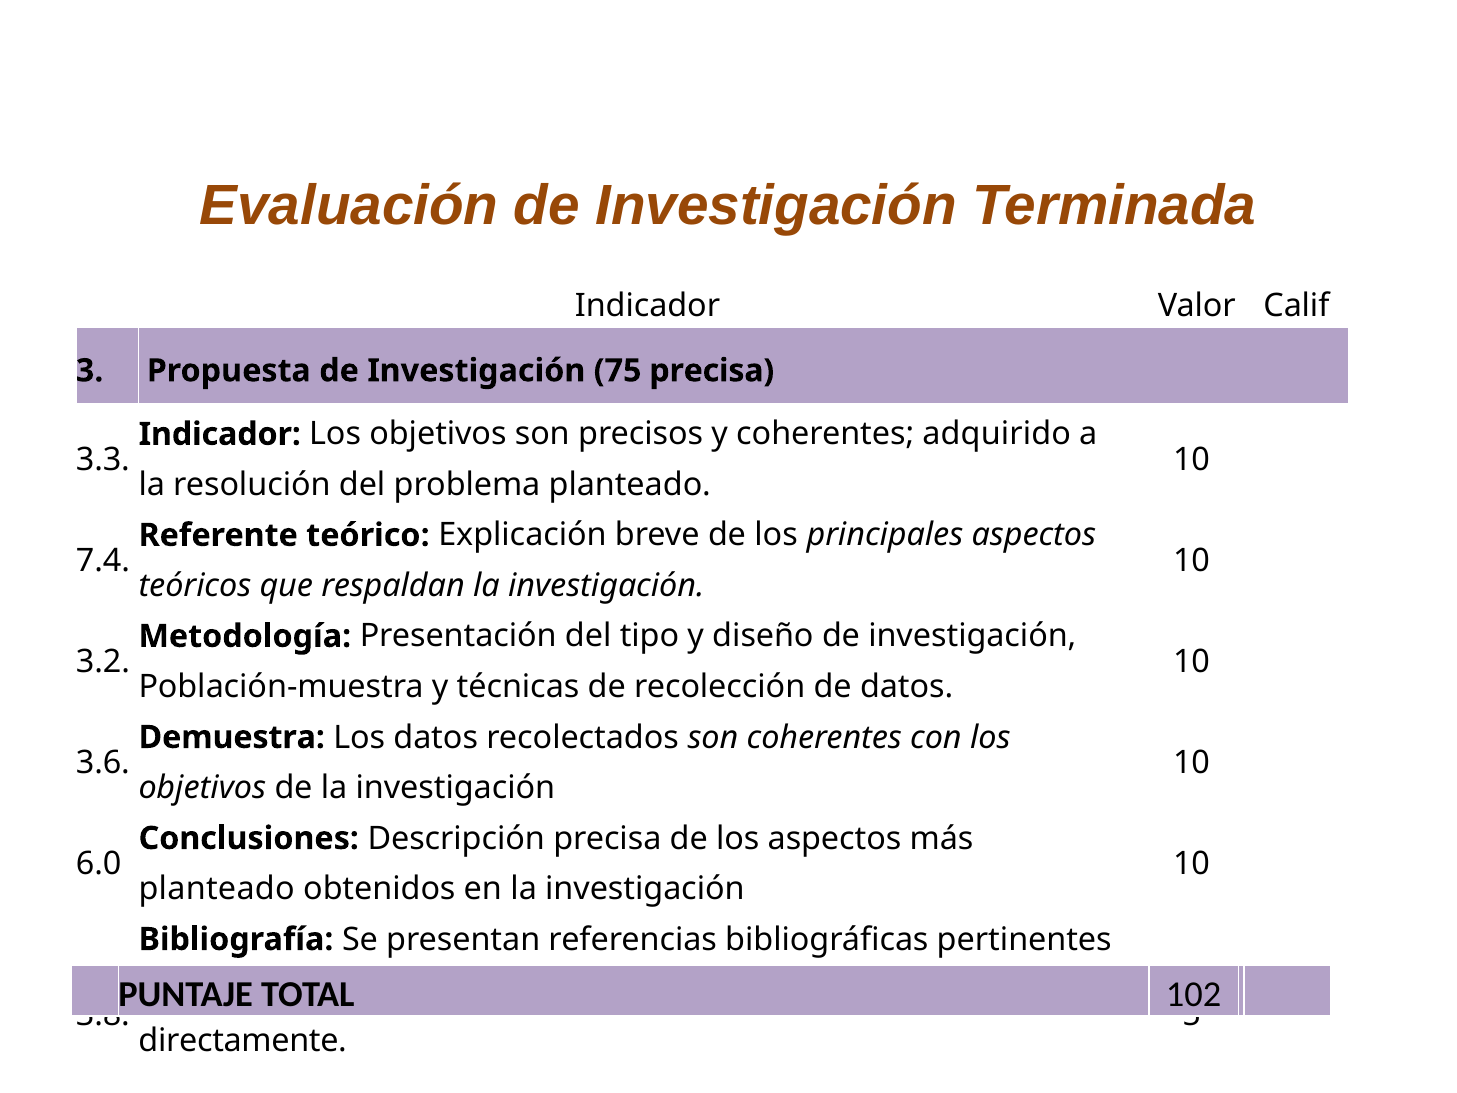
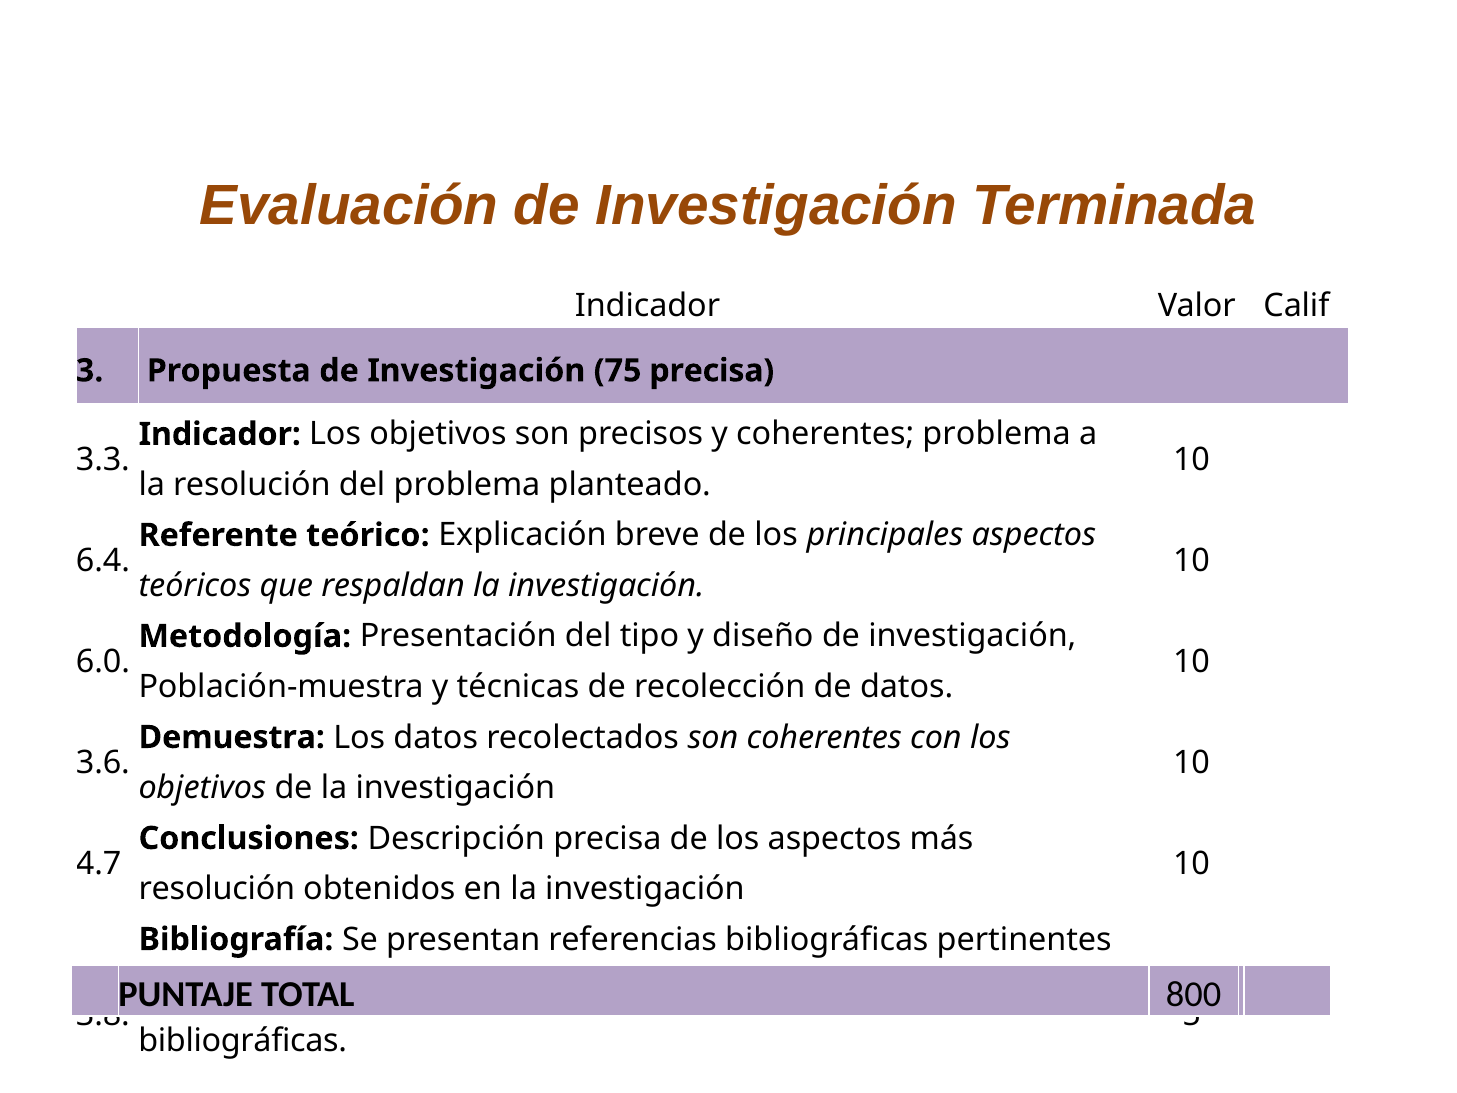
coherentes adquirido: adquirido -> problema
7.4: 7.4 -> 6.4
3.2: 3.2 -> 6.0
6.0: 6.0 -> 4.7
planteado at (217, 889): planteado -> resolución
102: 102 -> 800
directamente at (243, 1040): directamente -> bibliográficas
